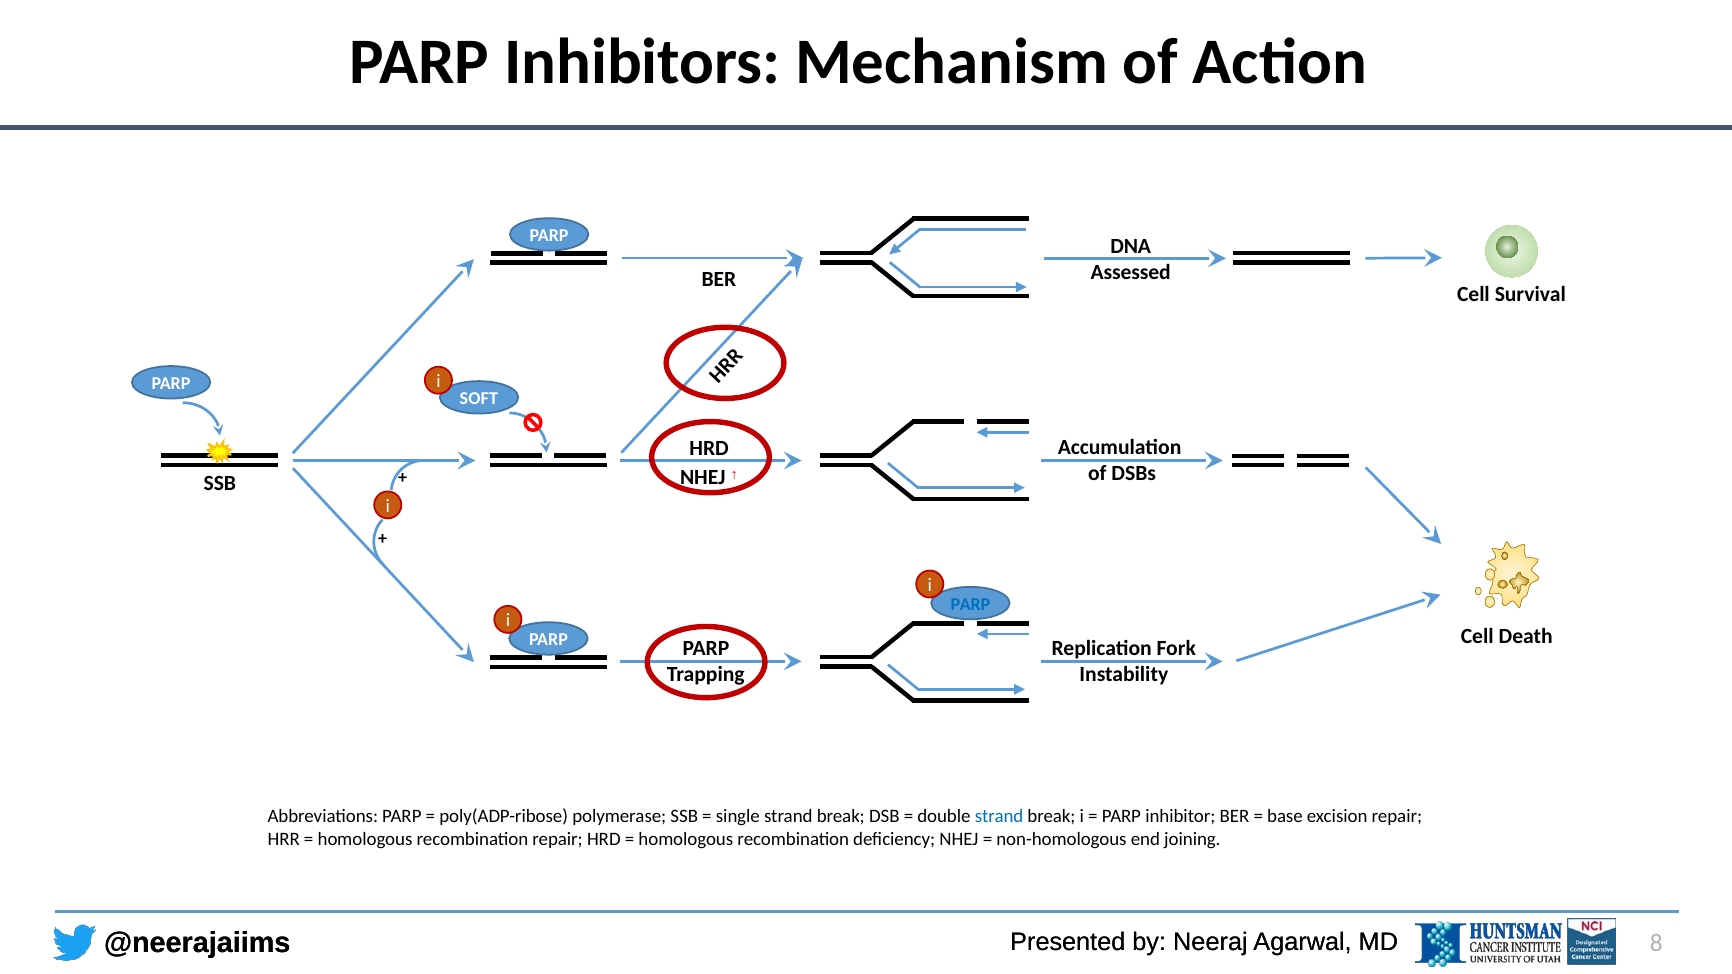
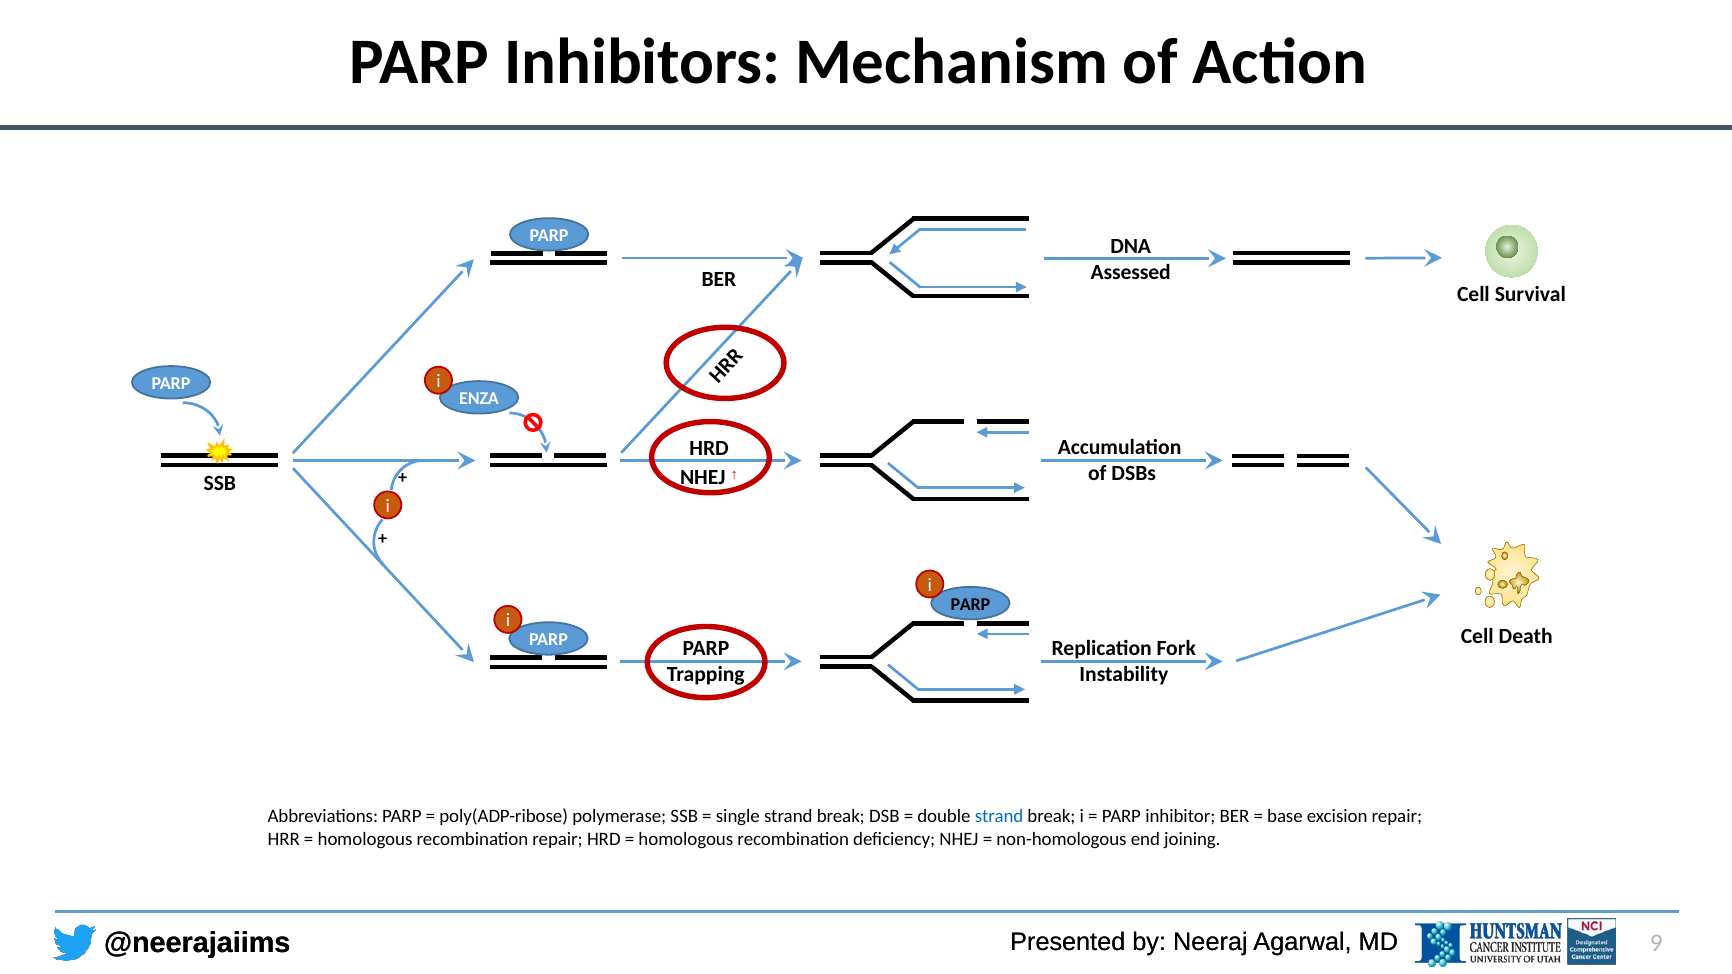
SOFT: SOFT -> ENZA
PARP at (970, 604) colour: blue -> black
8: 8 -> 9
